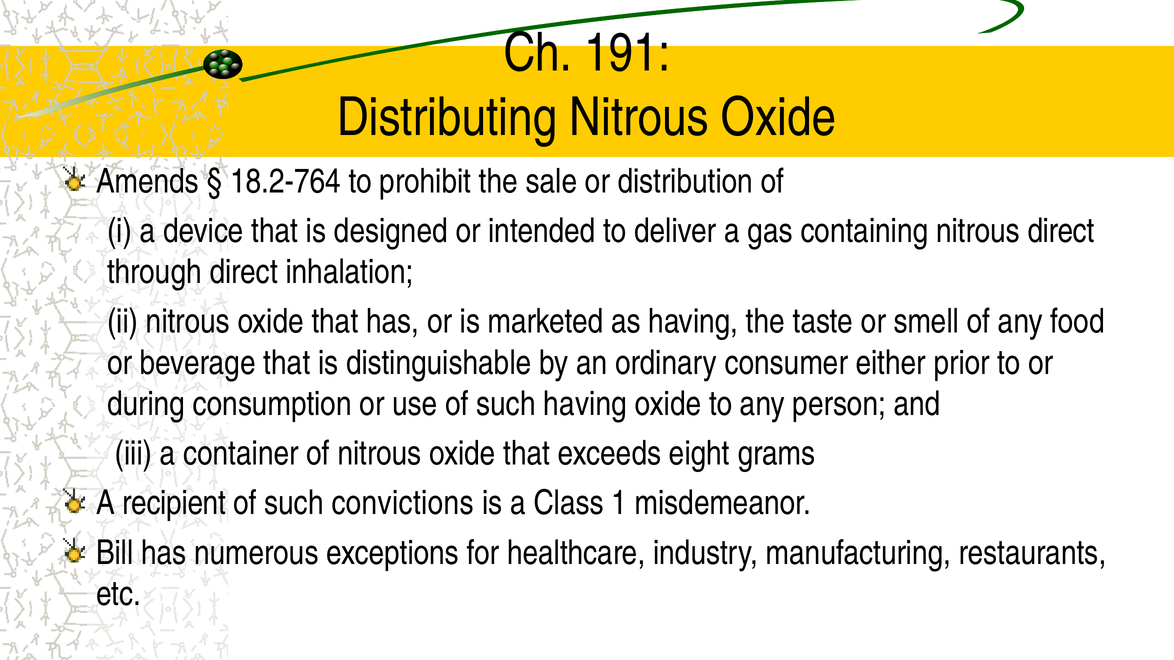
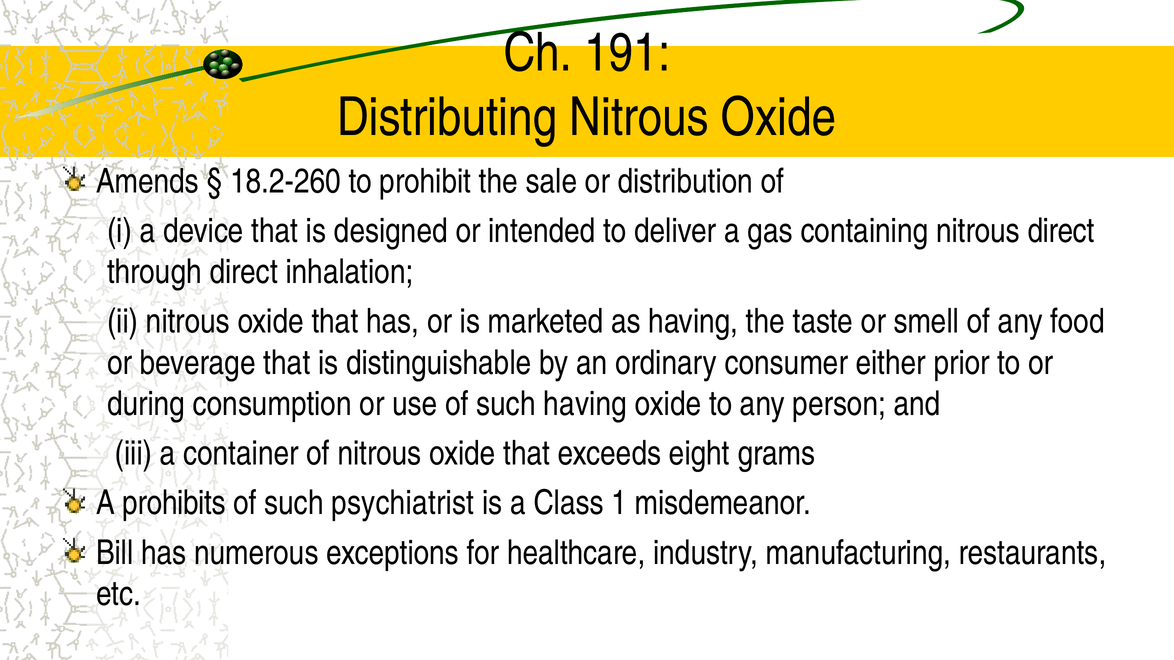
18.2-764: 18.2-764 -> 18.2-260
recipient: recipient -> prohibits
convictions: convictions -> psychiatrist
